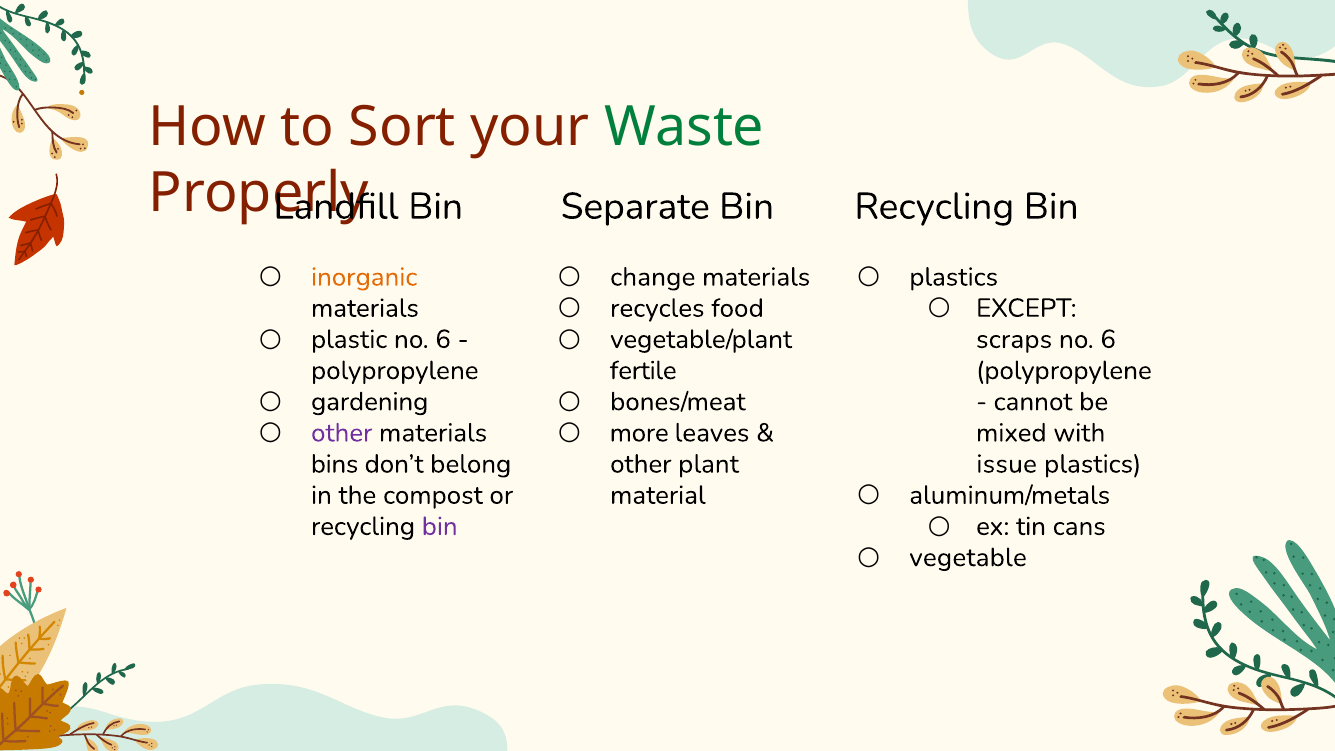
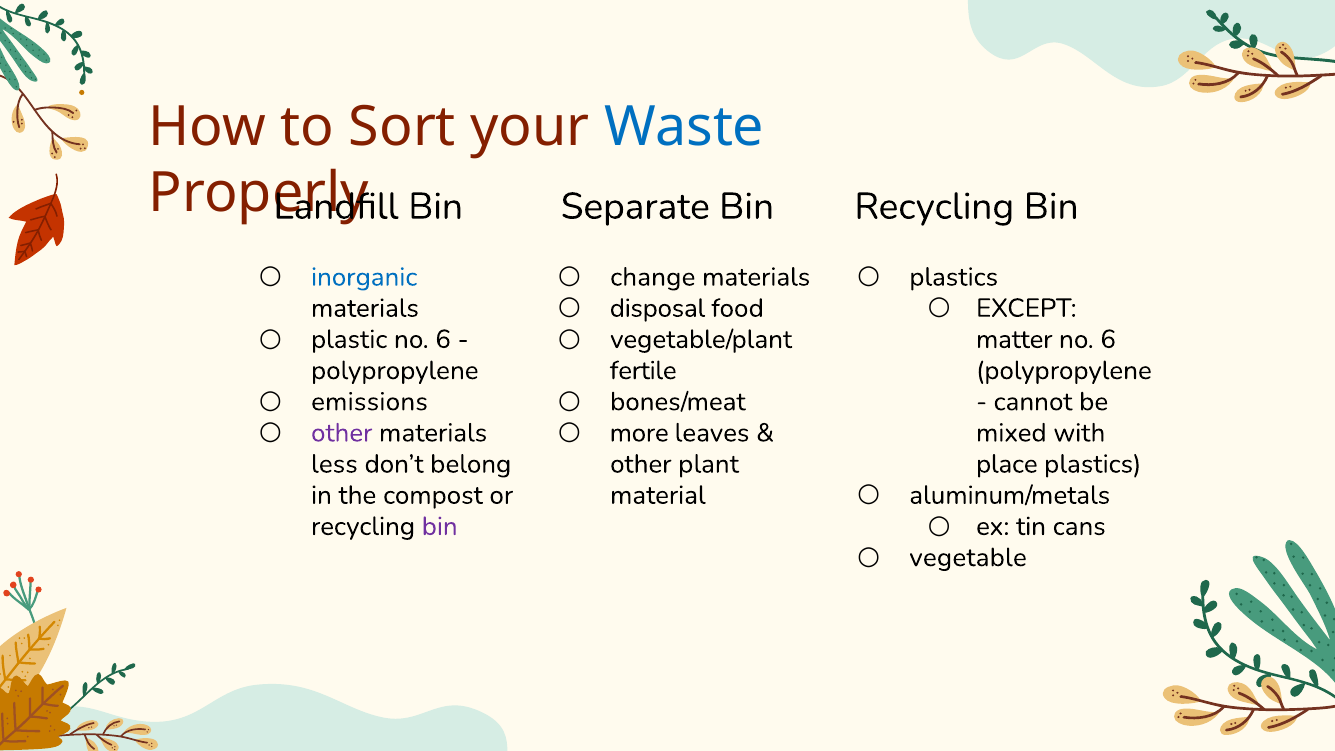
Waste colour: green -> blue
inorganic colour: orange -> blue
recycles: recycles -> disposal
scraps: scraps -> matter
gardening: gardening -> emissions
bins: bins -> less
issue: issue -> place
